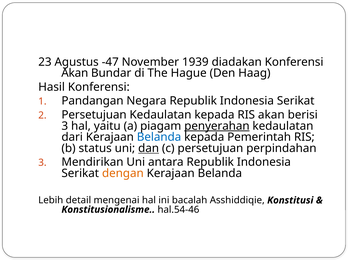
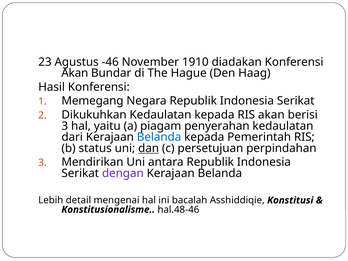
-47: -47 -> -46
1939: 1939 -> 1910
Pandangan: Pandangan -> Memegang
Persetujuan at (94, 115): Persetujuan -> Dikukuhkan
penyerahan underline: present -> none
dengan colour: orange -> purple
hal.54-46: hal.54-46 -> hal.48-46
